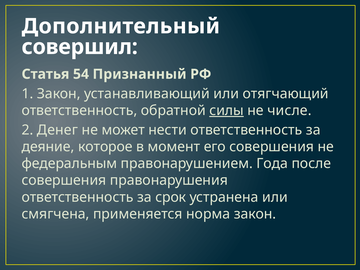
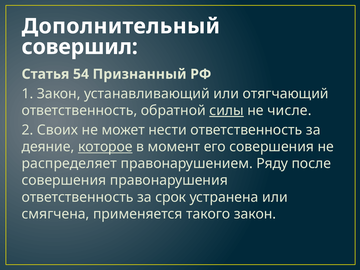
Денег: Денег -> Своих
которое underline: none -> present
федеральным: федеральным -> распределяет
Года: Года -> Ряду
норма: норма -> такого
